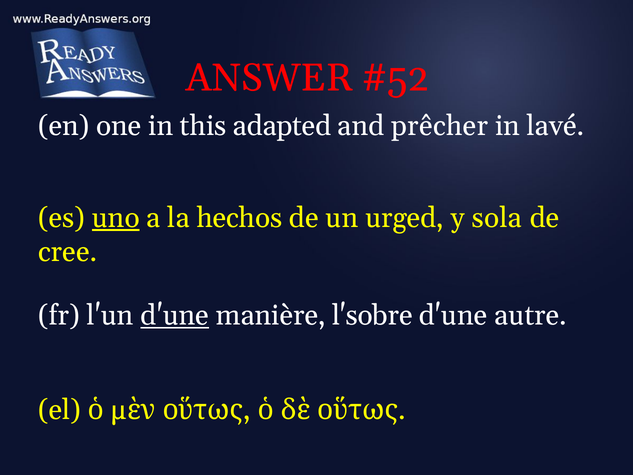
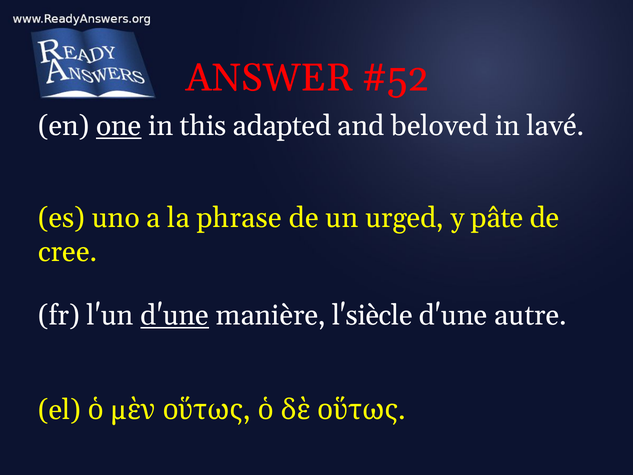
one underline: none -> present
prêcher: prêcher -> beloved
uno underline: present -> none
hechos: hechos -> phrase
sola: sola -> pâte
l'sobre: l'sobre -> l'siècle
